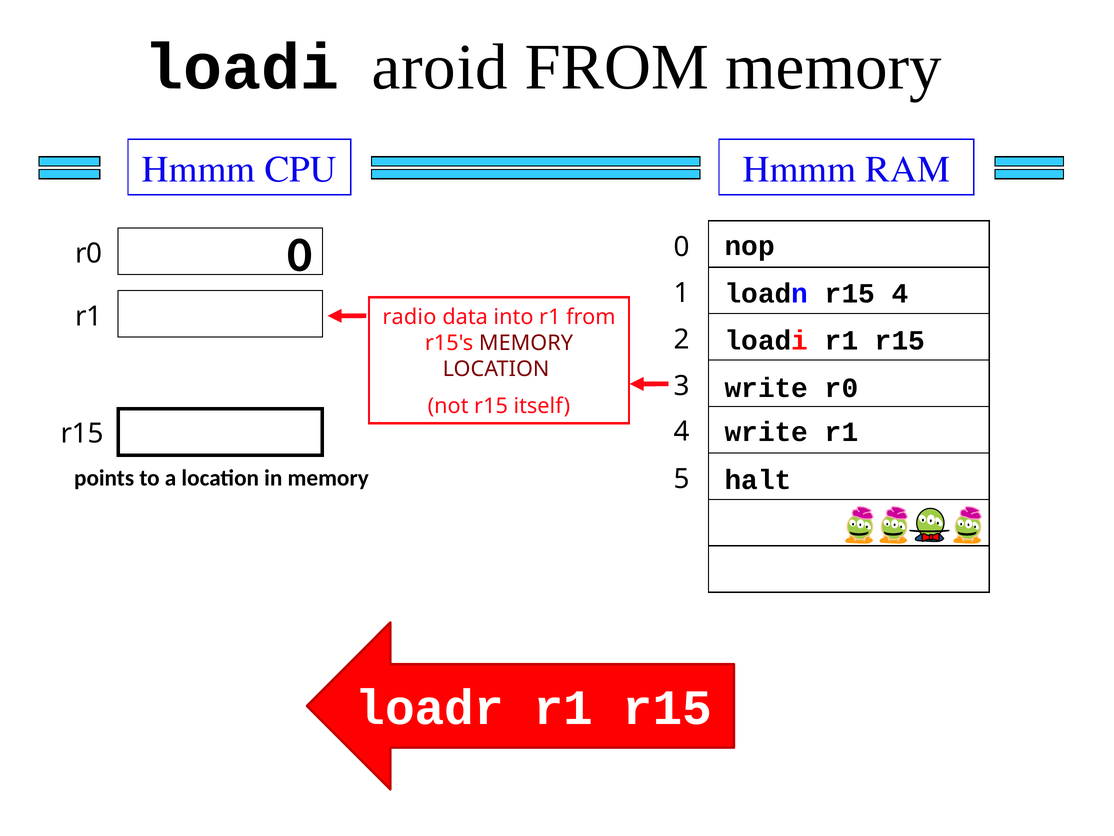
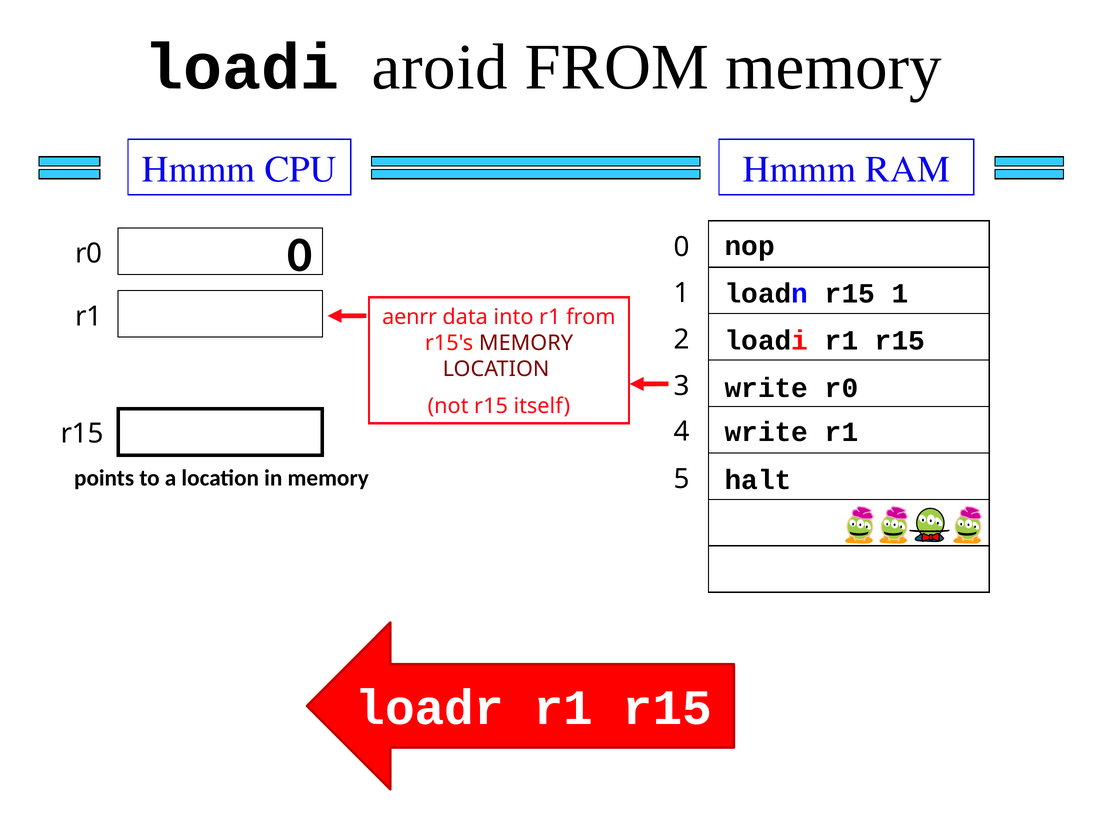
r15 4: 4 -> 1
radio: radio -> aenrr
